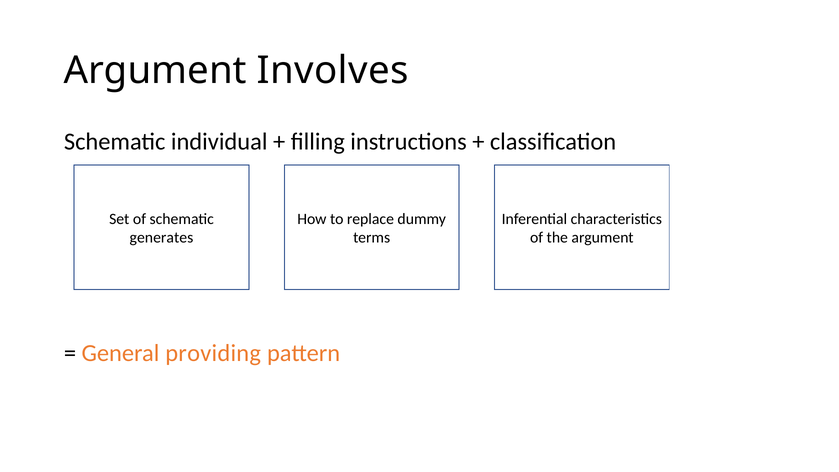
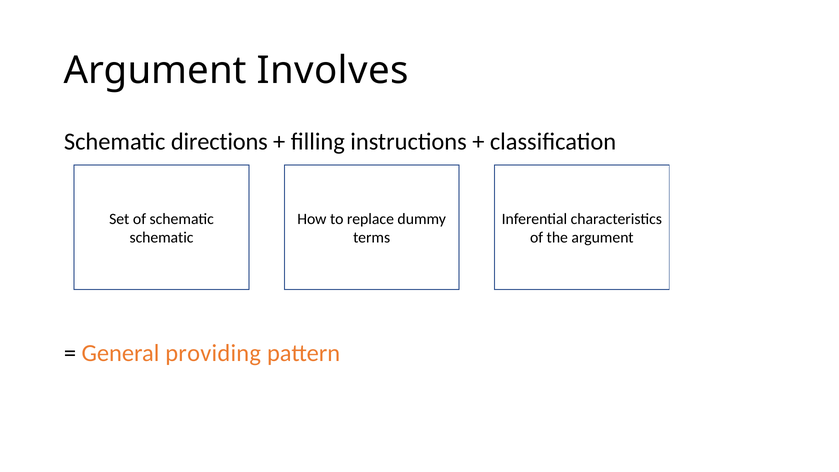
individual: individual -> directions
generates at (161, 238): generates -> schematic
